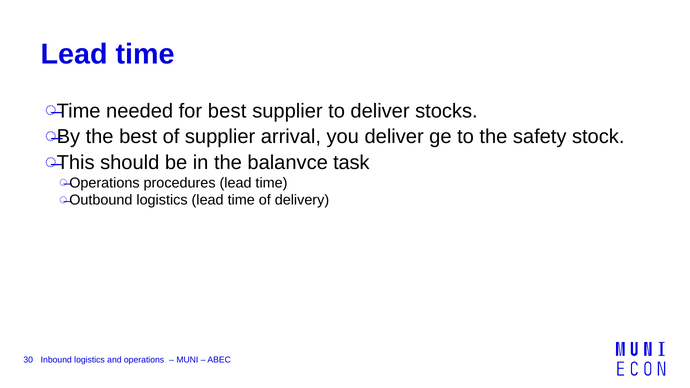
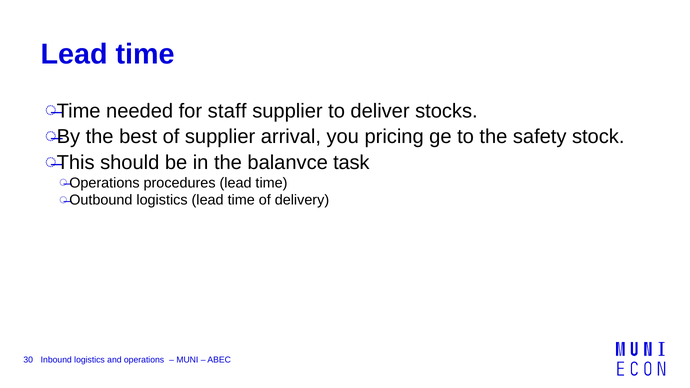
for best: best -> staff
you deliver: deliver -> pricing
